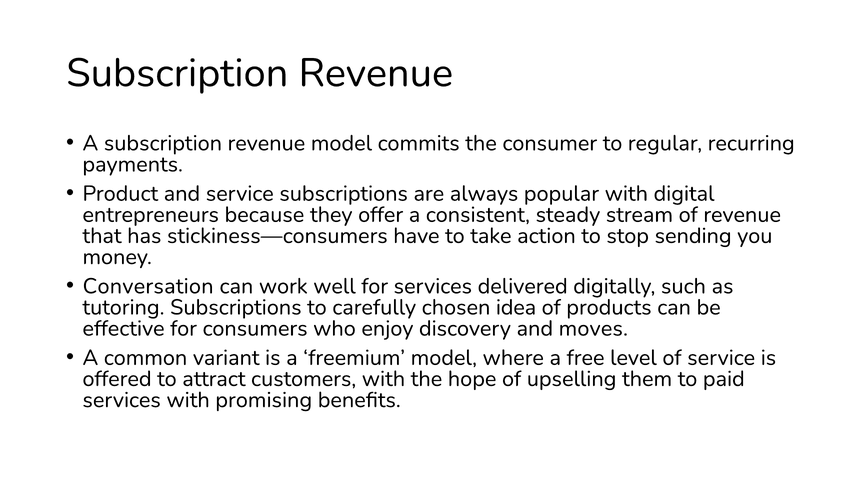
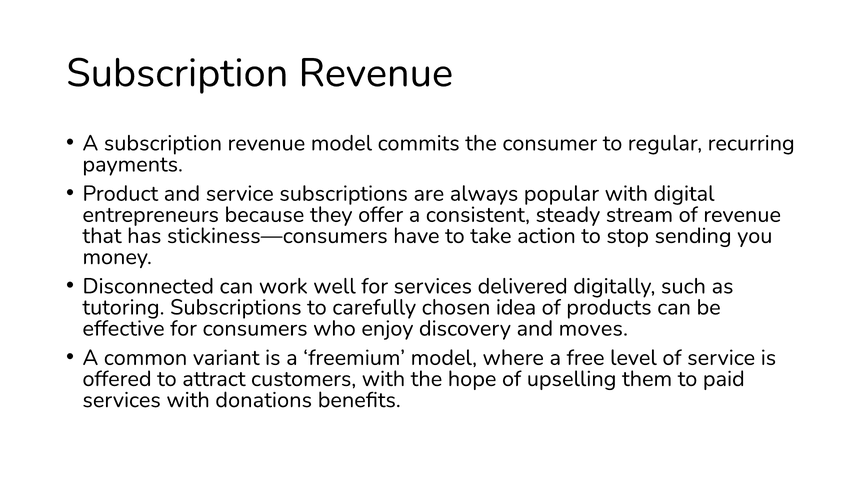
Conversation: Conversation -> Disconnected
promising: promising -> donations
